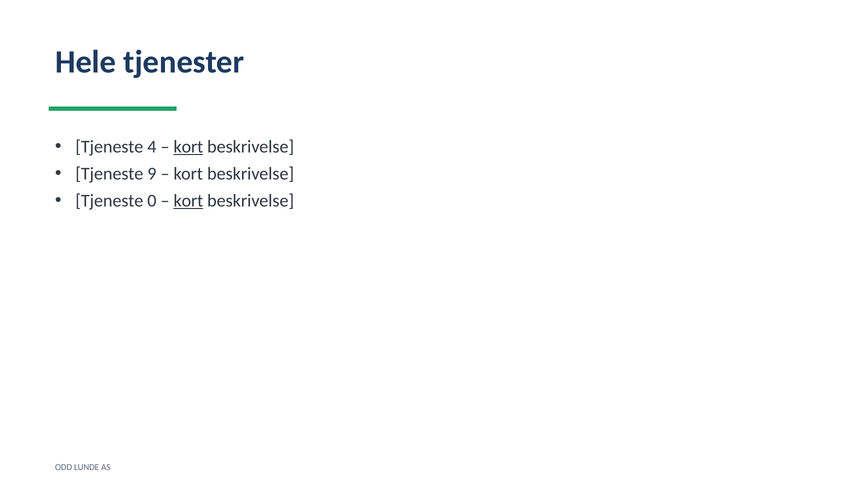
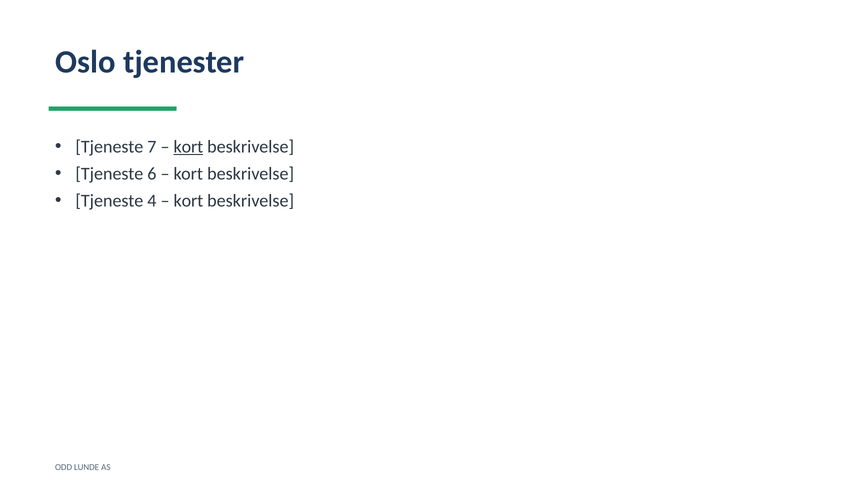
Hele: Hele -> Oslo
4: 4 -> 7
9: 9 -> 6
0: 0 -> 4
kort at (188, 201) underline: present -> none
